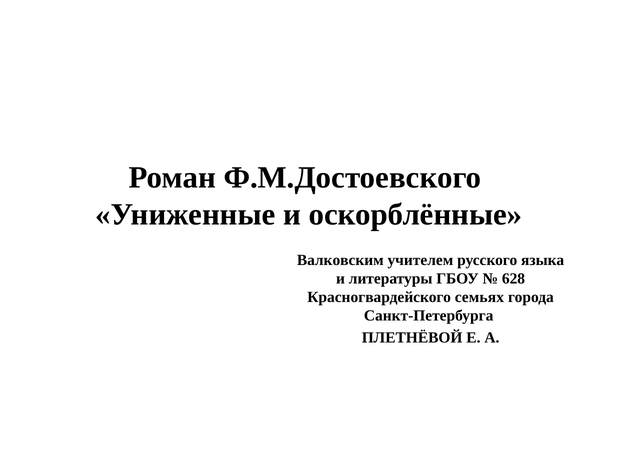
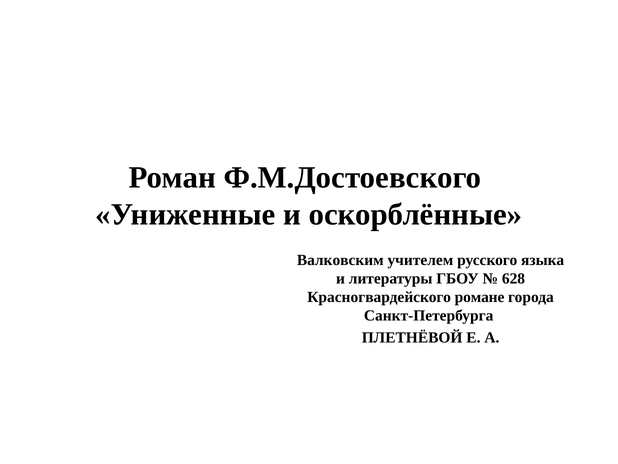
семьях: семьях -> романе
